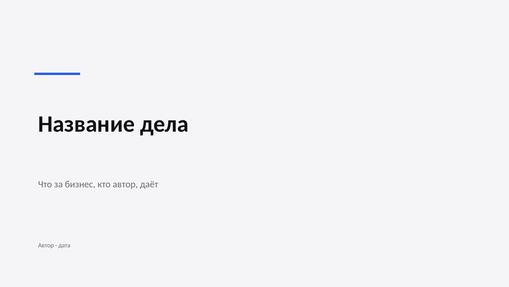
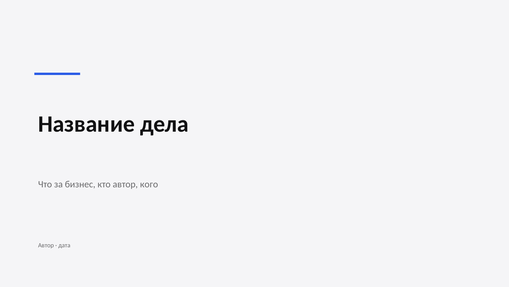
даёт: даёт -> кого
